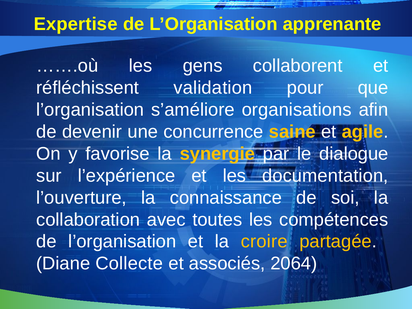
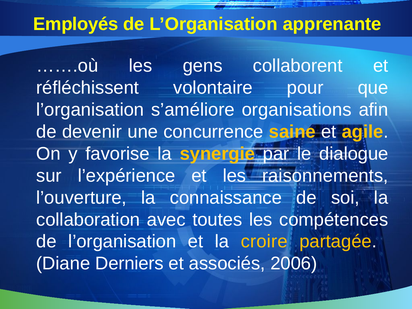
Expertise: Expertise -> Employés
validation: validation -> volontaire
documentation: documentation -> raisonnements
Collecte: Collecte -> Derniers
2064: 2064 -> 2006
